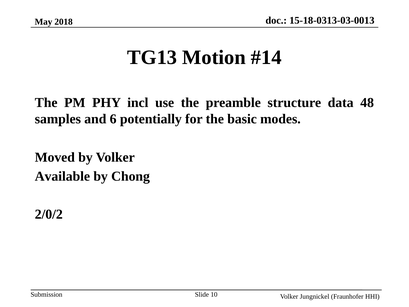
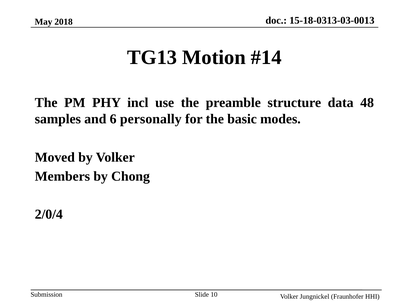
potentially: potentially -> personally
Available: Available -> Members
2/0/2: 2/0/2 -> 2/0/4
